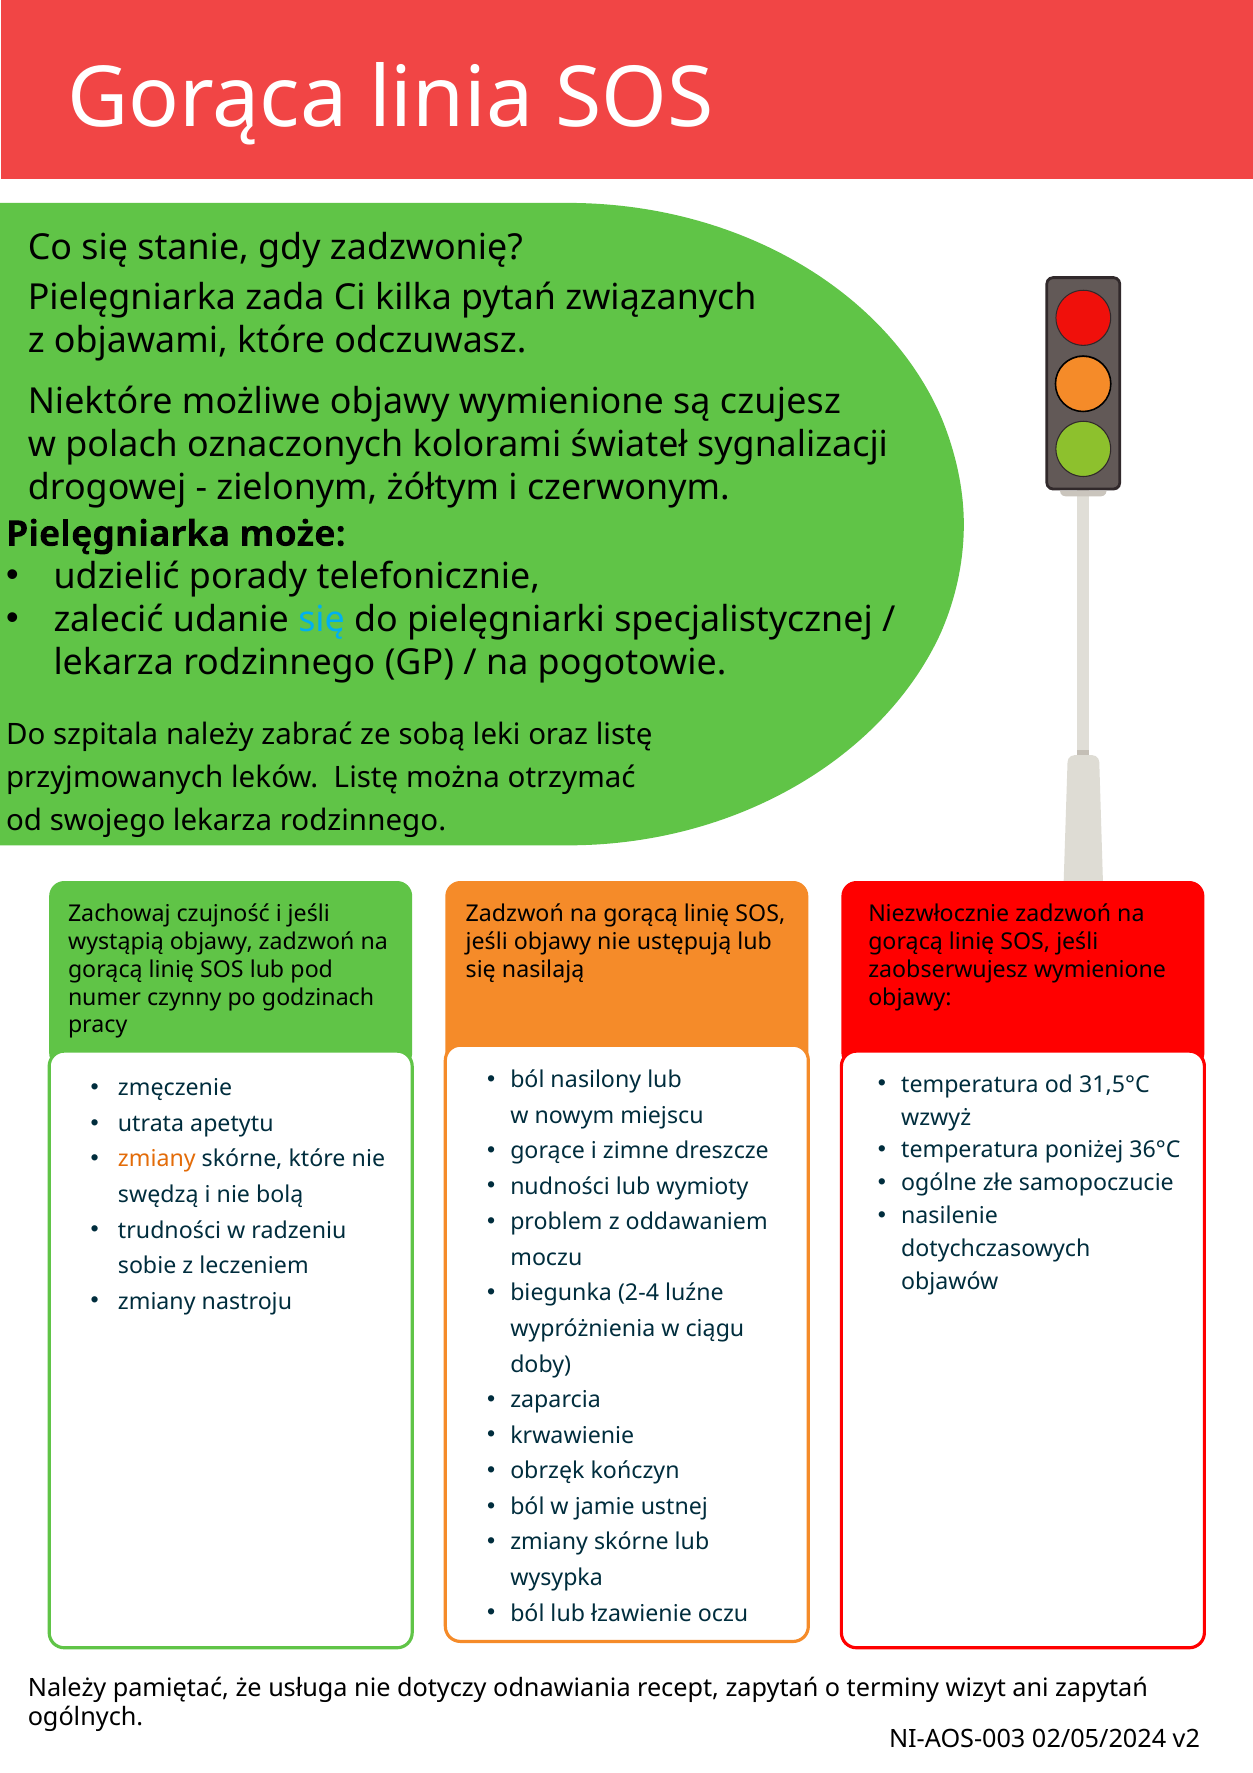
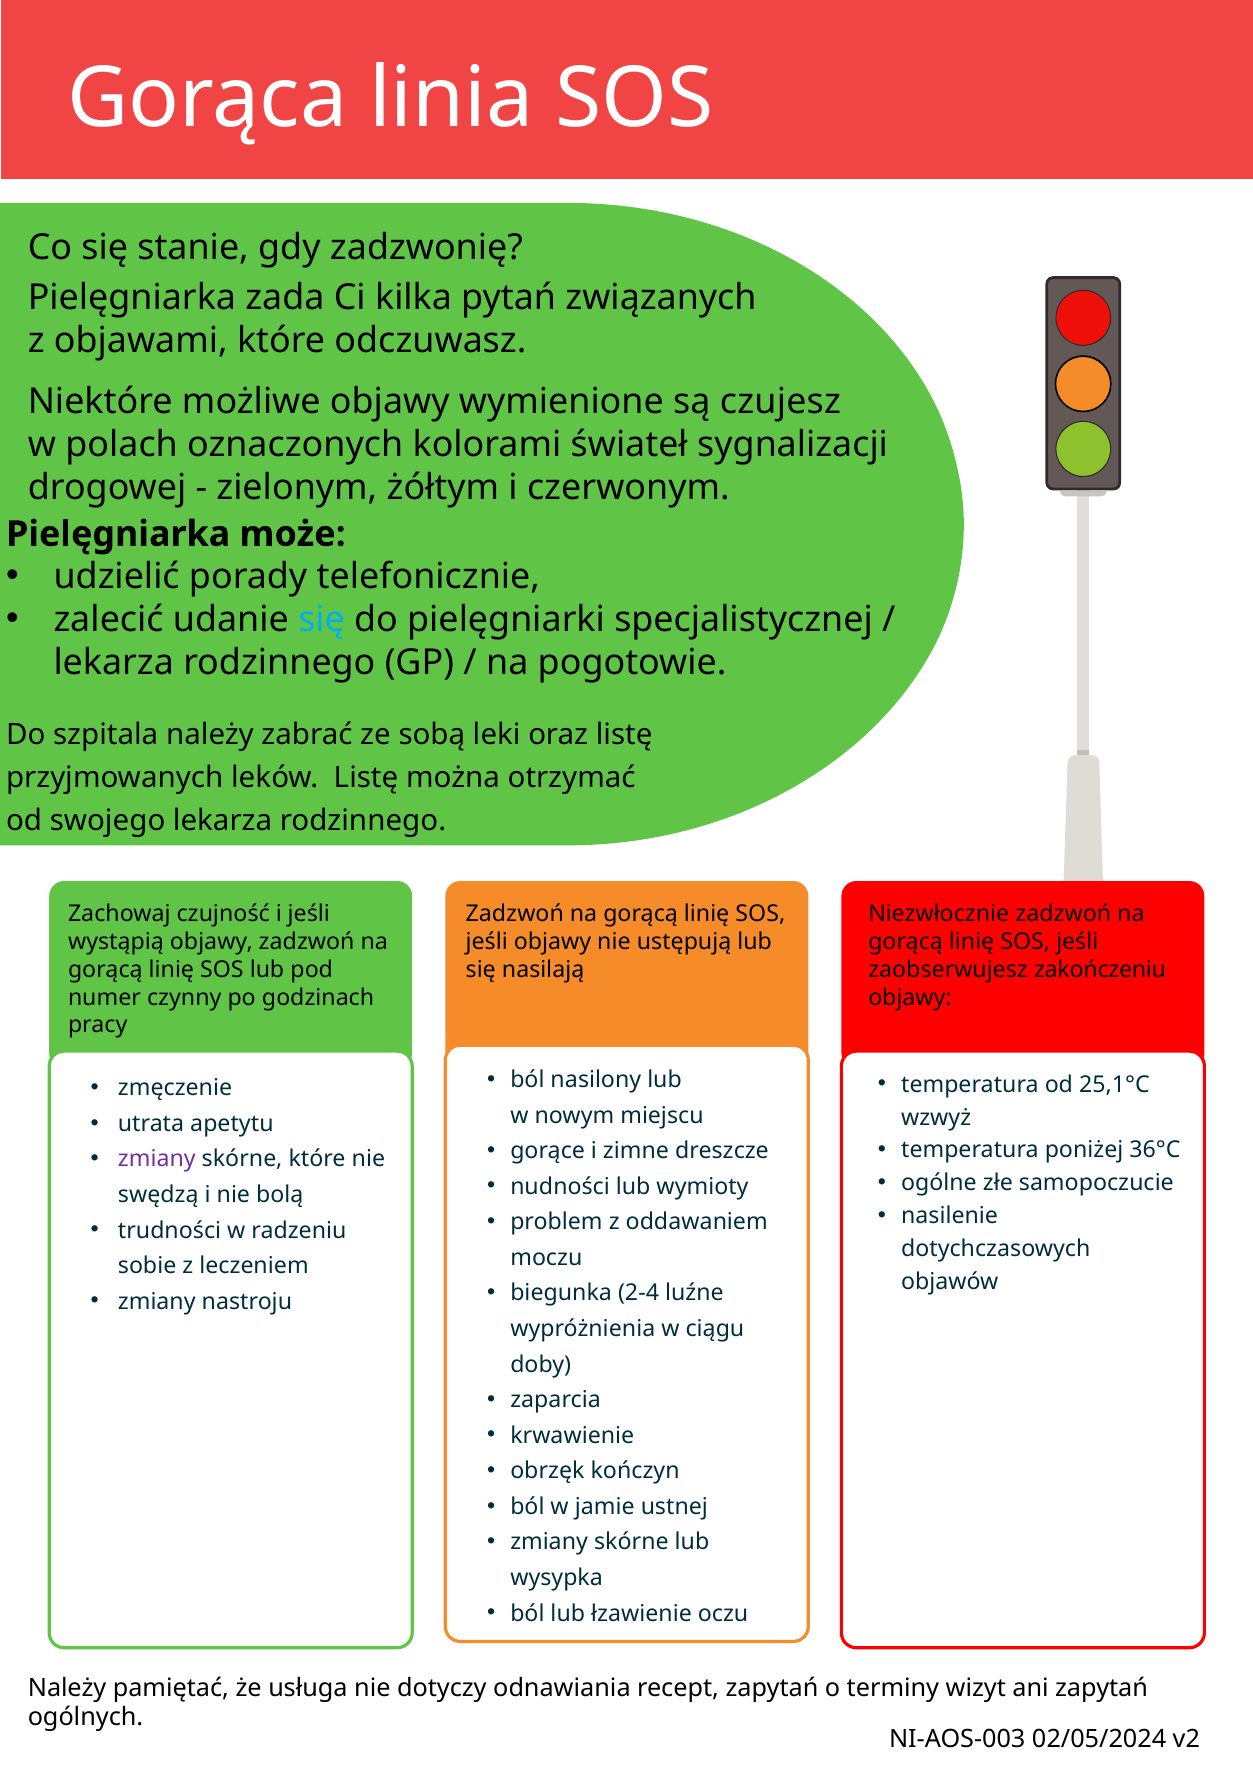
zaobserwujesz wymienione: wymienione -> zakończeniu
31,5°C: 31,5°C -> 25,1°C
zmiany at (157, 1159) colour: orange -> purple
